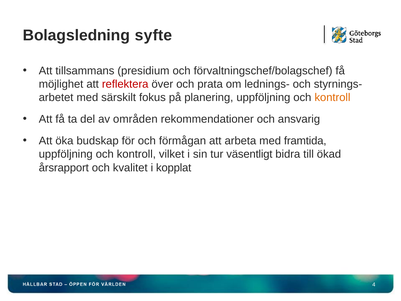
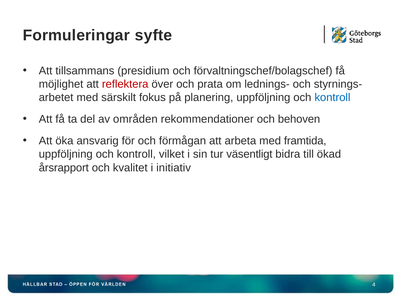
Bolagsledning: Bolagsledning -> Formuleringar
kontroll at (332, 97) colour: orange -> blue
ansvarig: ansvarig -> behoven
budskap: budskap -> ansvarig
kopplat: kopplat -> initiativ
